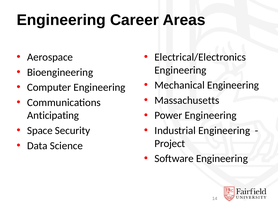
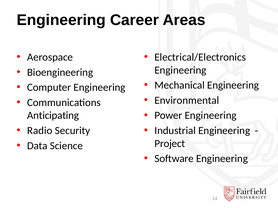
Massachusetts: Massachusetts -> Environmental
Space: Space -> Radio
